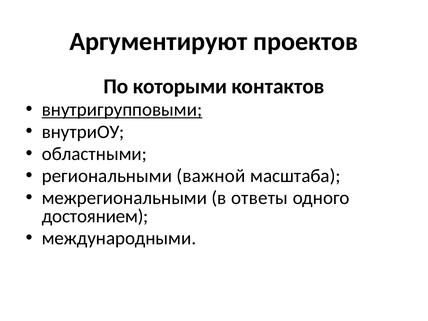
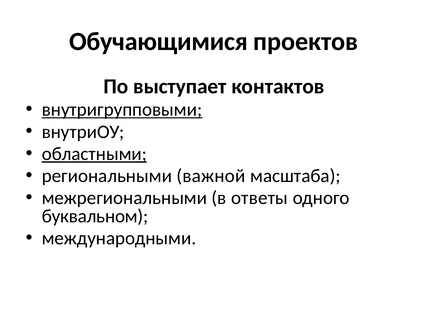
Аргументируют: Аргументируют -> Обучающимися
которыми: которыми -> выступает
областными underline: none -> present
достоянием: достоянием -> буквальном
